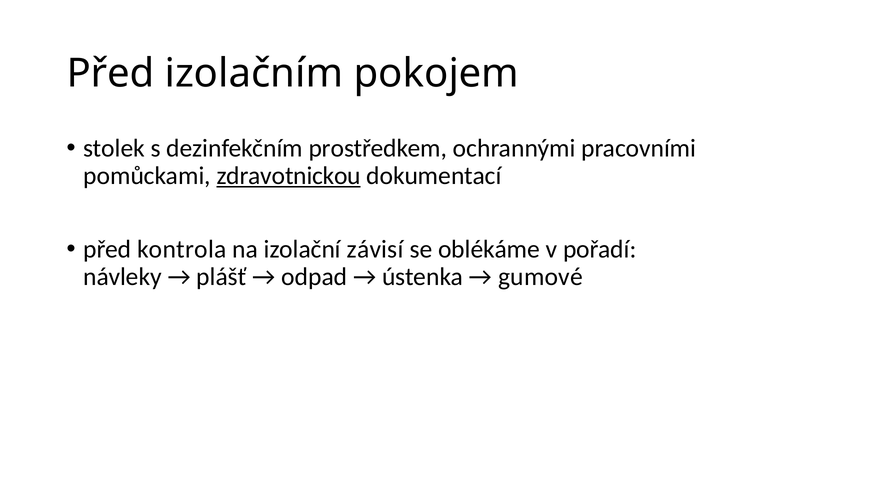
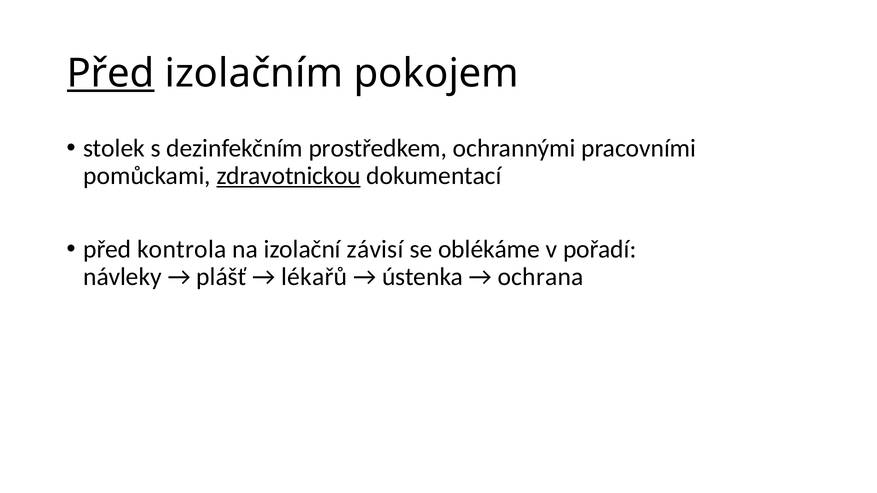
Před at (111, 74) underline: none -> present
odpad: odpad -> lékařů
gumové: gumové -> ochrana
